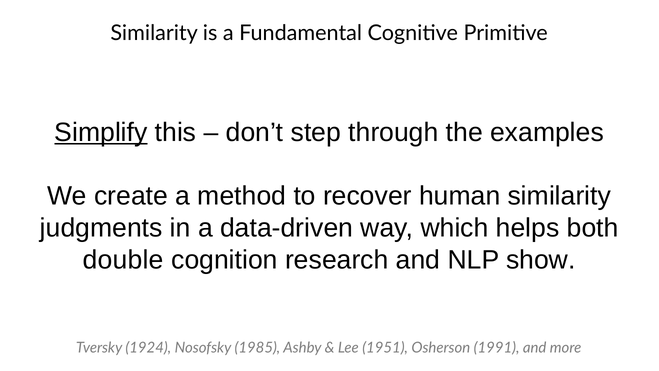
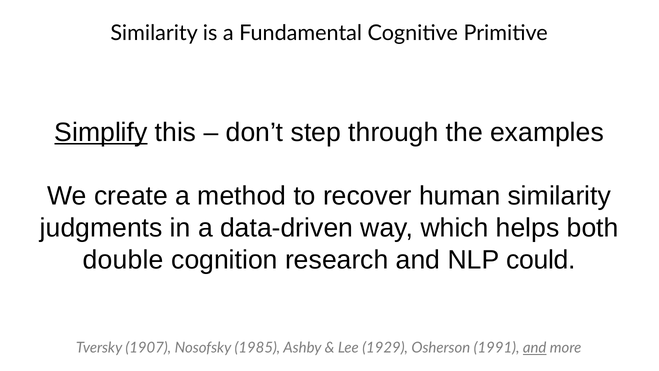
show: show -> could
1924: 1924 -> 1907
1951: 1951 -> 1929
and at (535, 348) underline: none -> present
